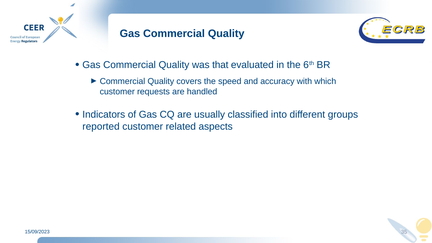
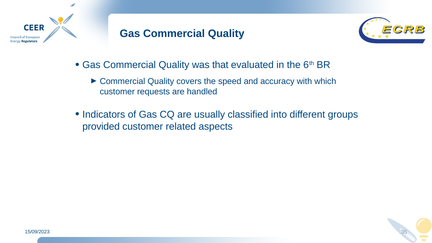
reported: reported -> provided
